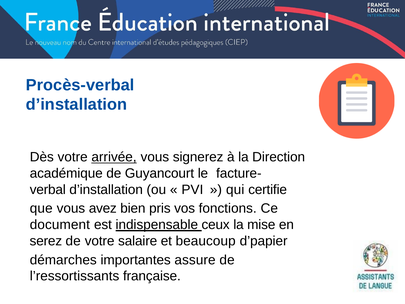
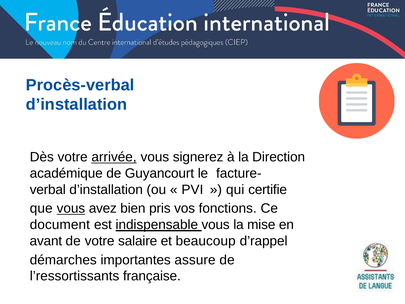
vous at (71, 208) underline: none -> present
indispensable ceux: ceux -> vous
serez: serez -> avant
d’papier: d’papier -> d’rappel
